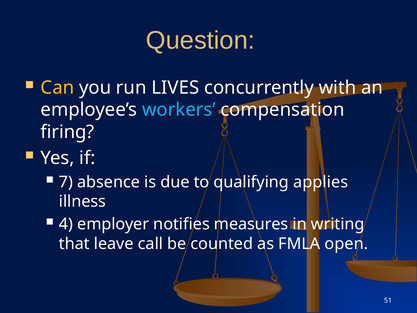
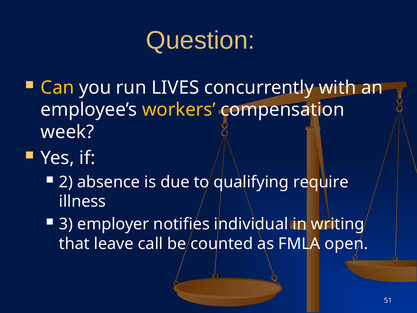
workers colour: light blue -> yellow
firing: firing -> week
7: 7 -> 2
applies: applies -> require
4: 4 -> 3
measures: measures -> individual
